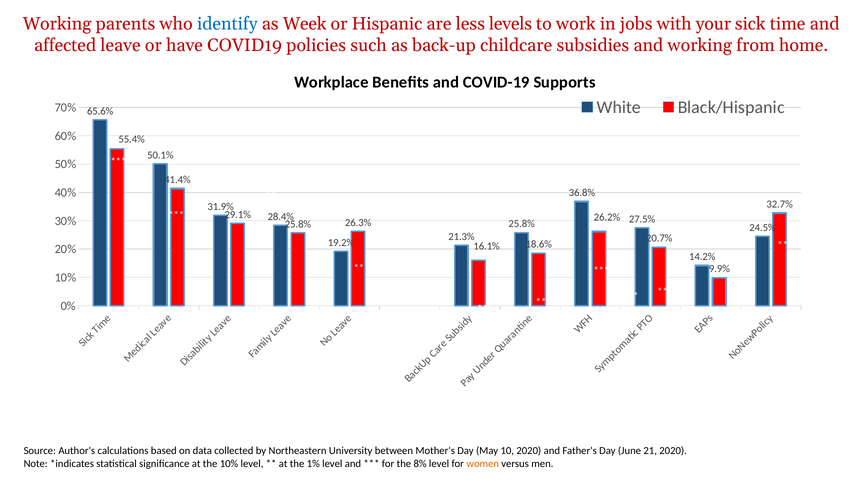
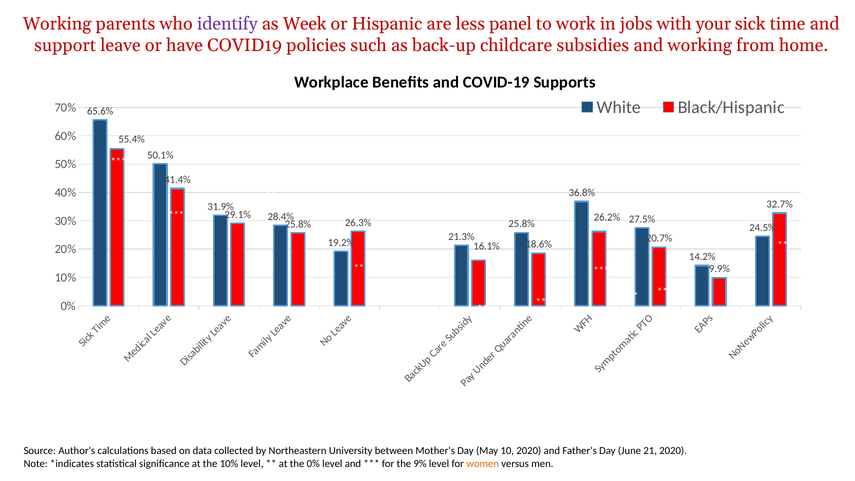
identify colour: blue -> purple
levels: levels -> panel
affected: affected -> support
the 1%: 1% -> 0%
8%: 8% -> 9%
